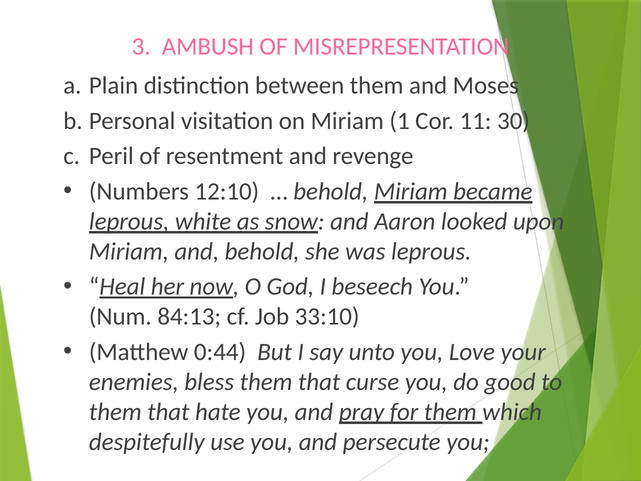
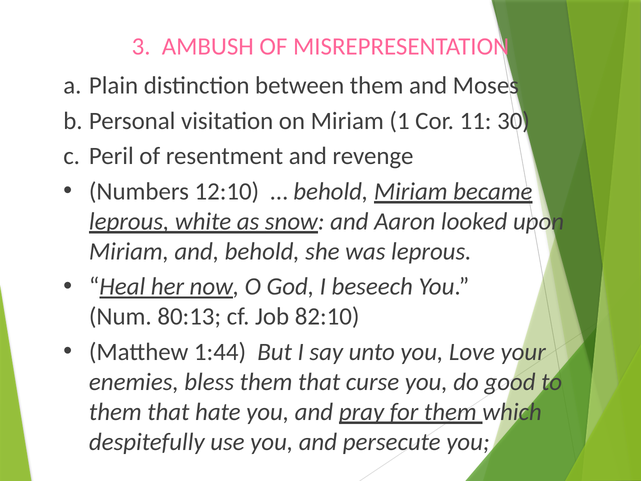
84:13: 84:13 -> 80:13
33:10: 33:10 -> 82:10
0:44: 0:44 -> 1:44
